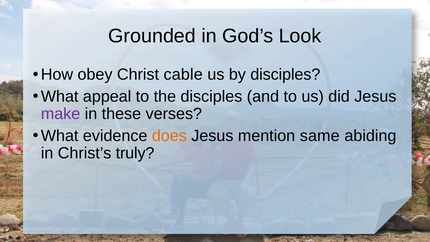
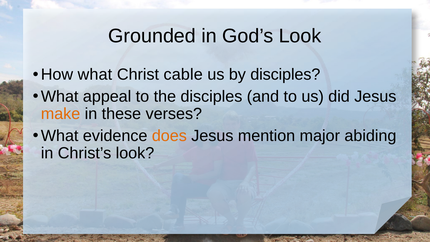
How obey: obey -> what
make colour: purple -> orange
same: same -> major
Christ’s truly: truly -> look
